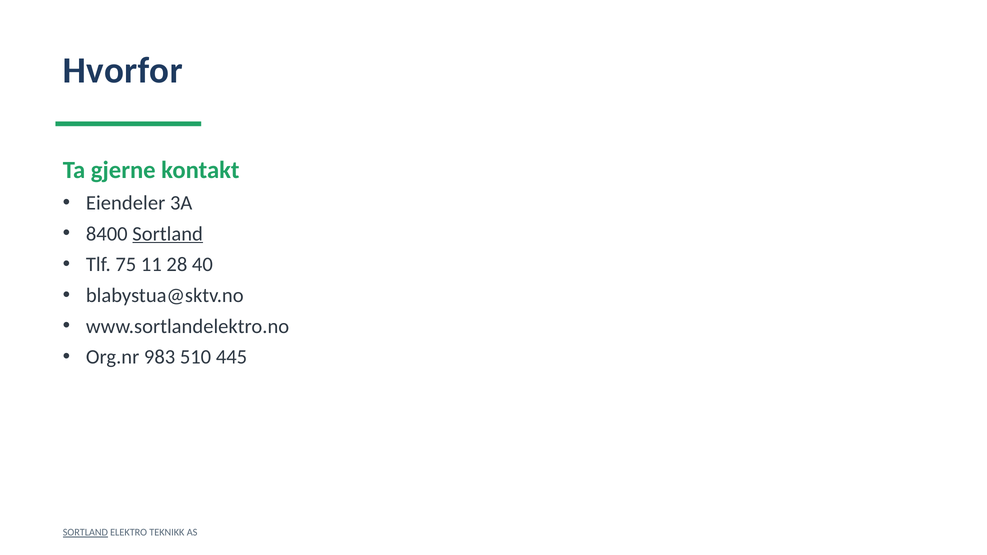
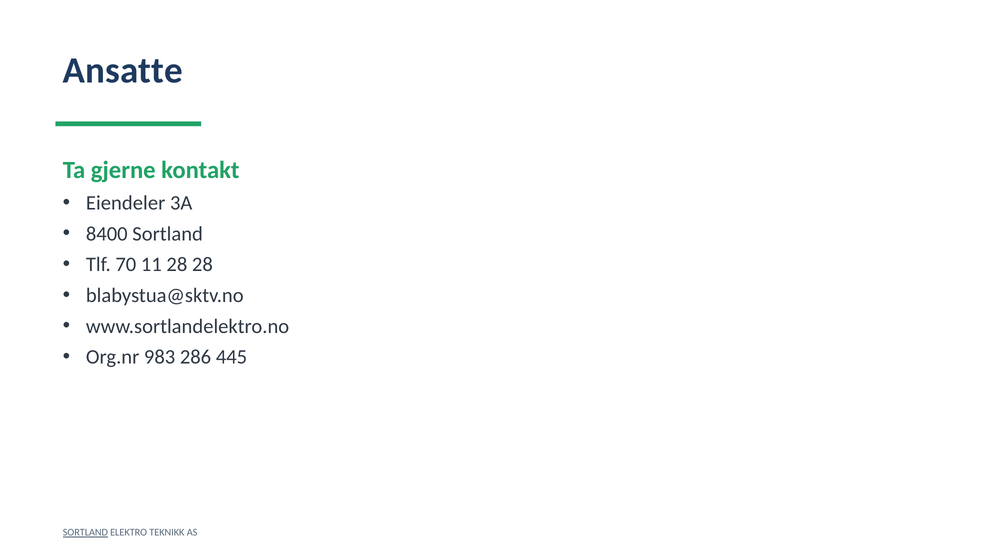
Hvorfor: Hvorfor -> Ansatte
Sortland at (168, 234) underline: present -> none
75: 75 -> 70
28 40: 40 -> 28
510: 510 -> 286
